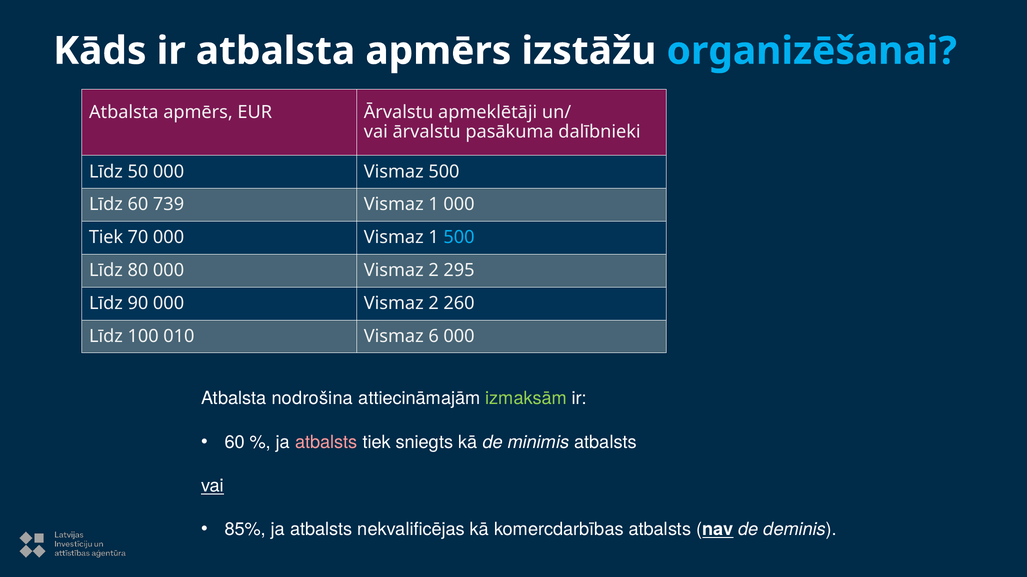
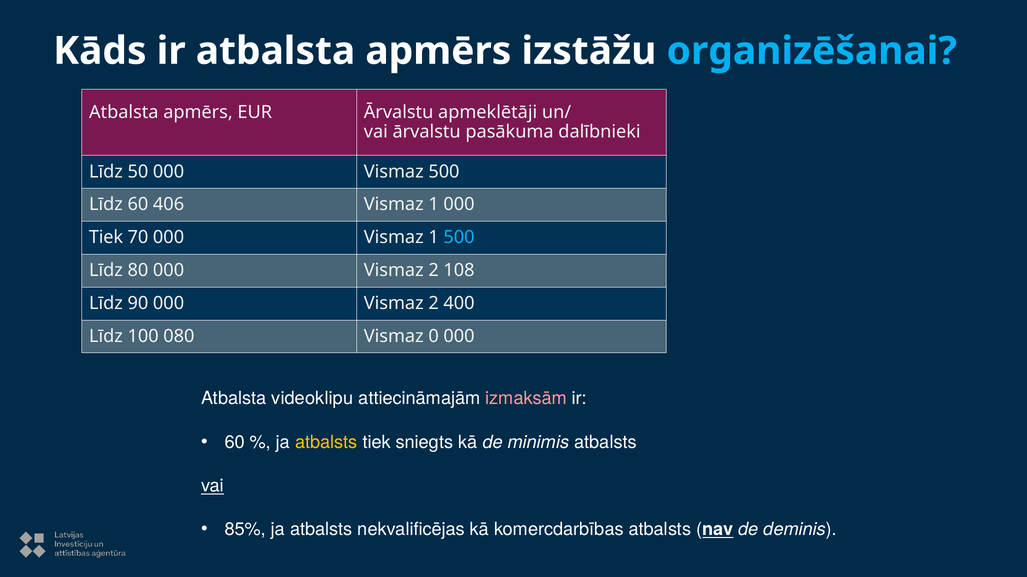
739: 739 -> 406
295: 295 -> 108
260: 260 -> 400
010: 010 -> 080
6: 6 -> 0
nodrošina: nodrošina -> videoklipu
izmaksām colour: light green -> pink
atbalsts at (326, 442) colour: pink -> yellow
